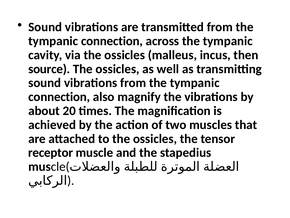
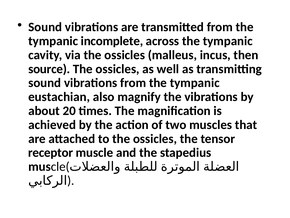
connection at (112, 41): connection -> incomplete
connection at (59, 97): connection -> eustachian
